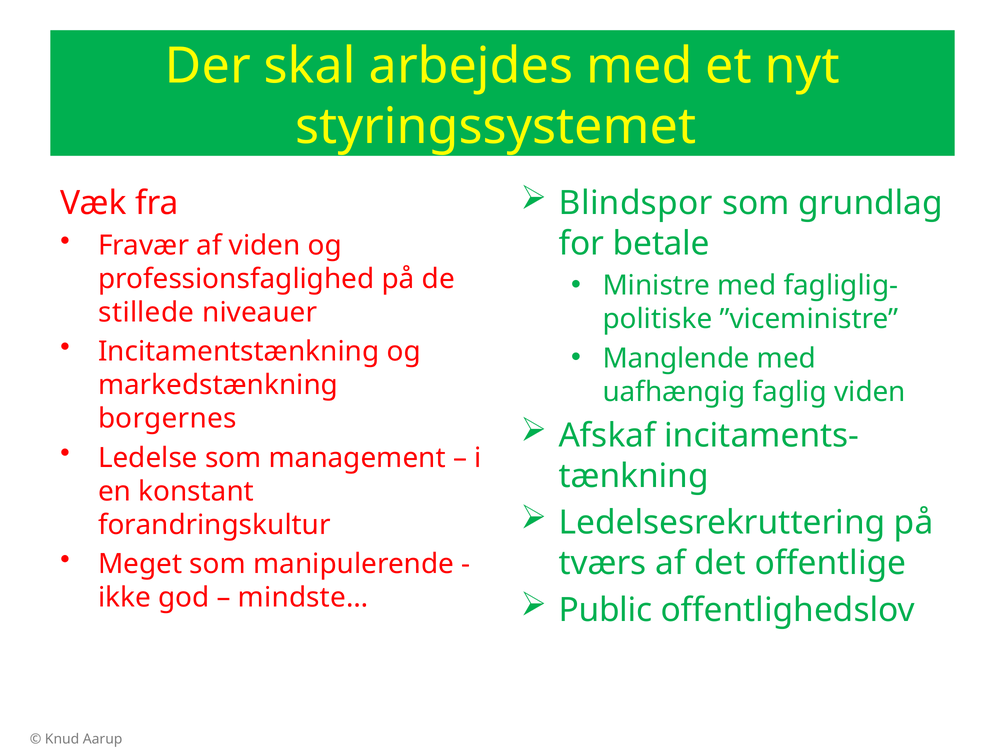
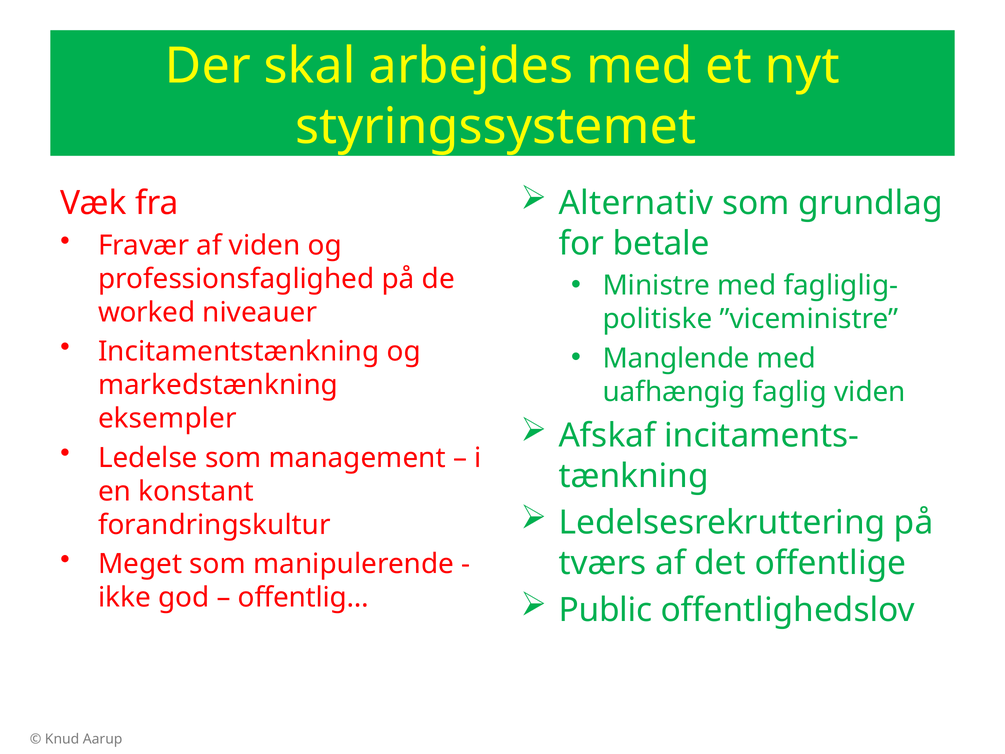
Blindspor: Blindspor -> Alternativ
stillede: stillede -> worked
borgernes: borgernes -> eksempler
mindste…: mindste… -> offentlig…
